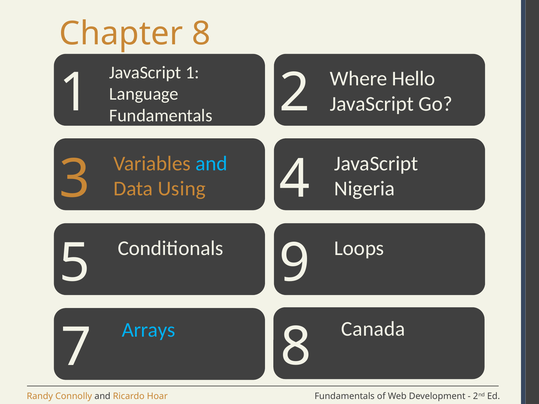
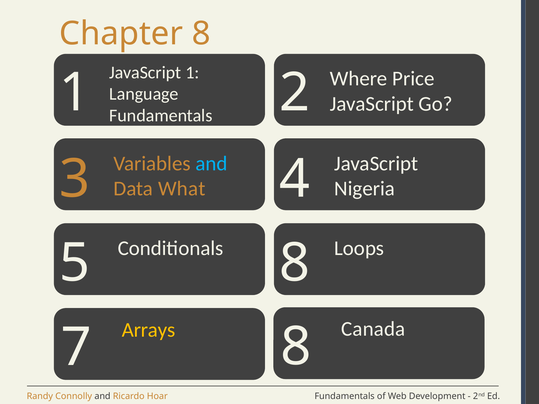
Hello: Hello -> Price
Using: Using -> What
5 9: 9 -> 8
Arrays colour: light blue -> yellow
